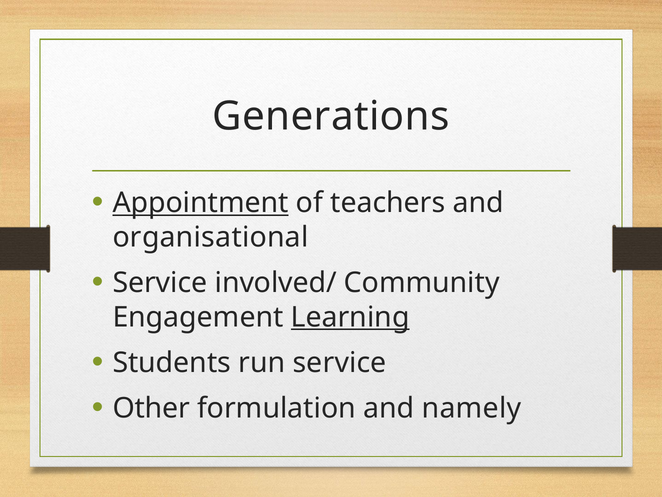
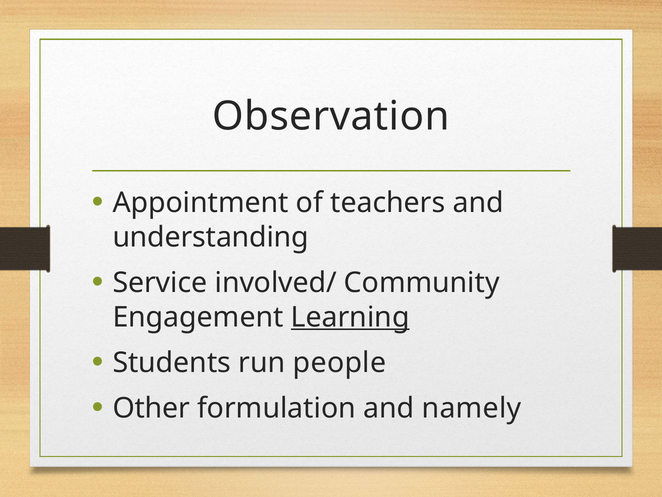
Generations: Generations -> Observation
Appointment underline: present -> none
organisational: organisational -> understanding
run service: service -> people
